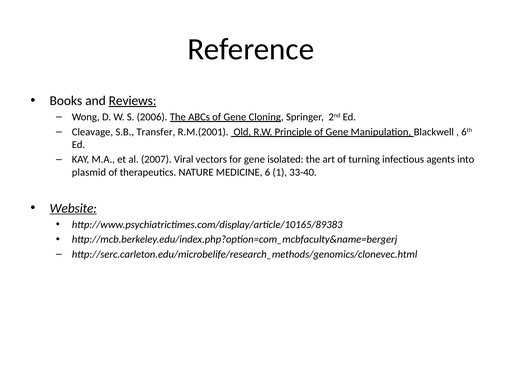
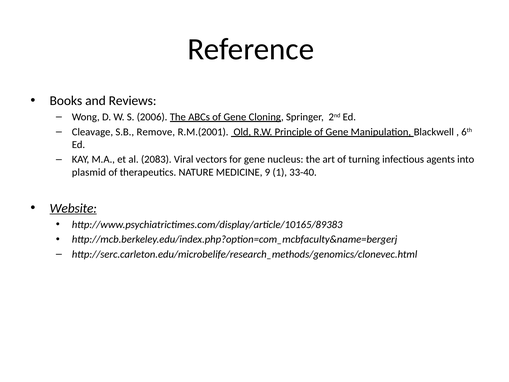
Reviews underline: present -> none
Transfer: Transfer -> Remove
2007: 2007 -> 2083
isolated: isolated -> nucleus
6: 6 -> 9
